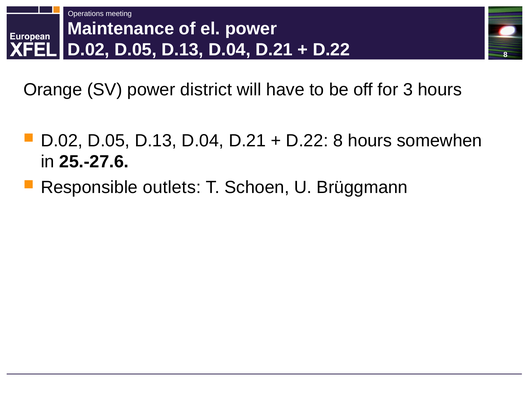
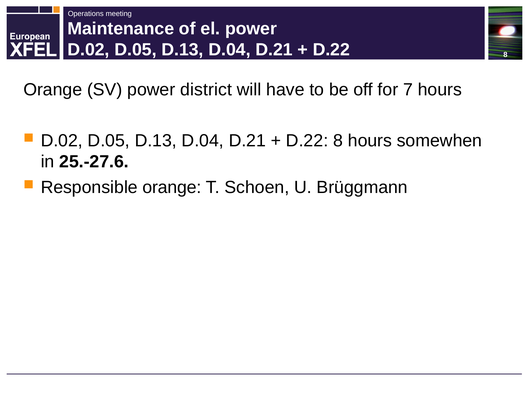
3: 3 -> 7
Responsible outlets: outlets -> orange
